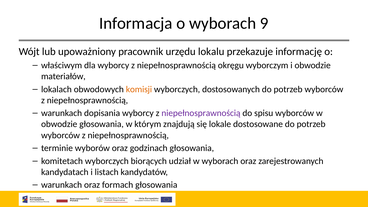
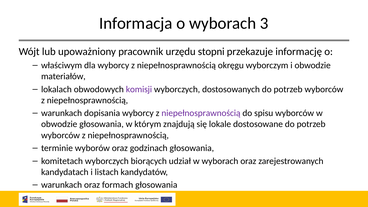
9: 9 -> 3
lokalu: lokalu -> stopni
komisji colour: orange -> purple
